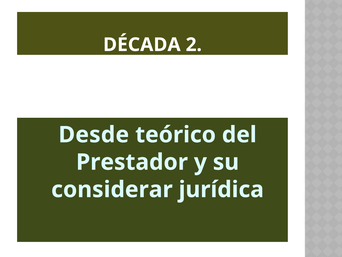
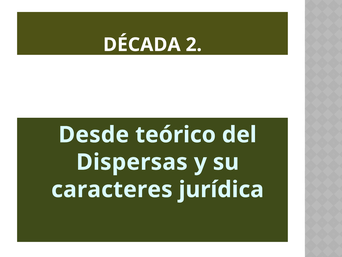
Prestador: Prestador -> Dispersas
considerar: considerar -> caracteres
